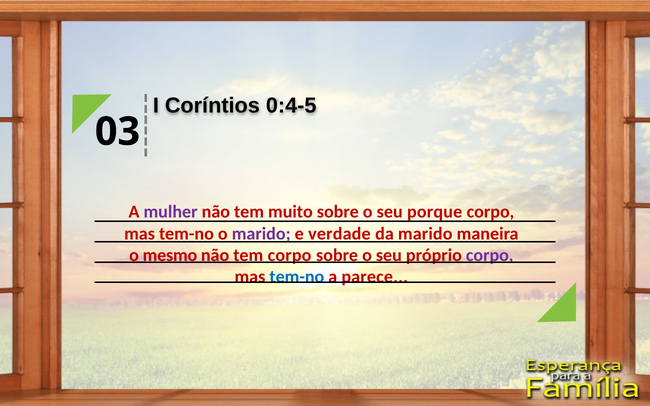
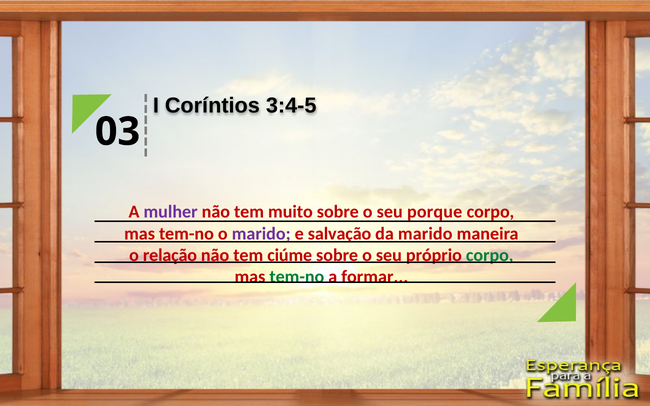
0:4-5: 0:4-5 -> 3:4-5
verdade: verdade -> salvação
mesmo: mesmo -> relação
tem corpo: corpo -> ciúme
corpo at (490, 256) colour: purple -> green
tem-no at (297, 277) colour: blue -> green
parece: parece -> formar
